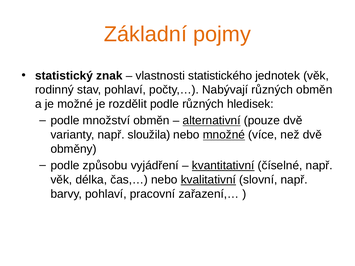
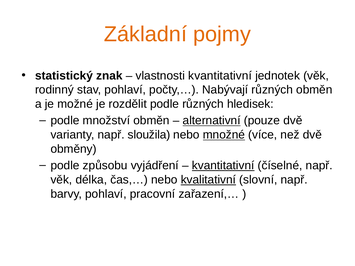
vlastnosti statistického: statistického -> kvantitativní
